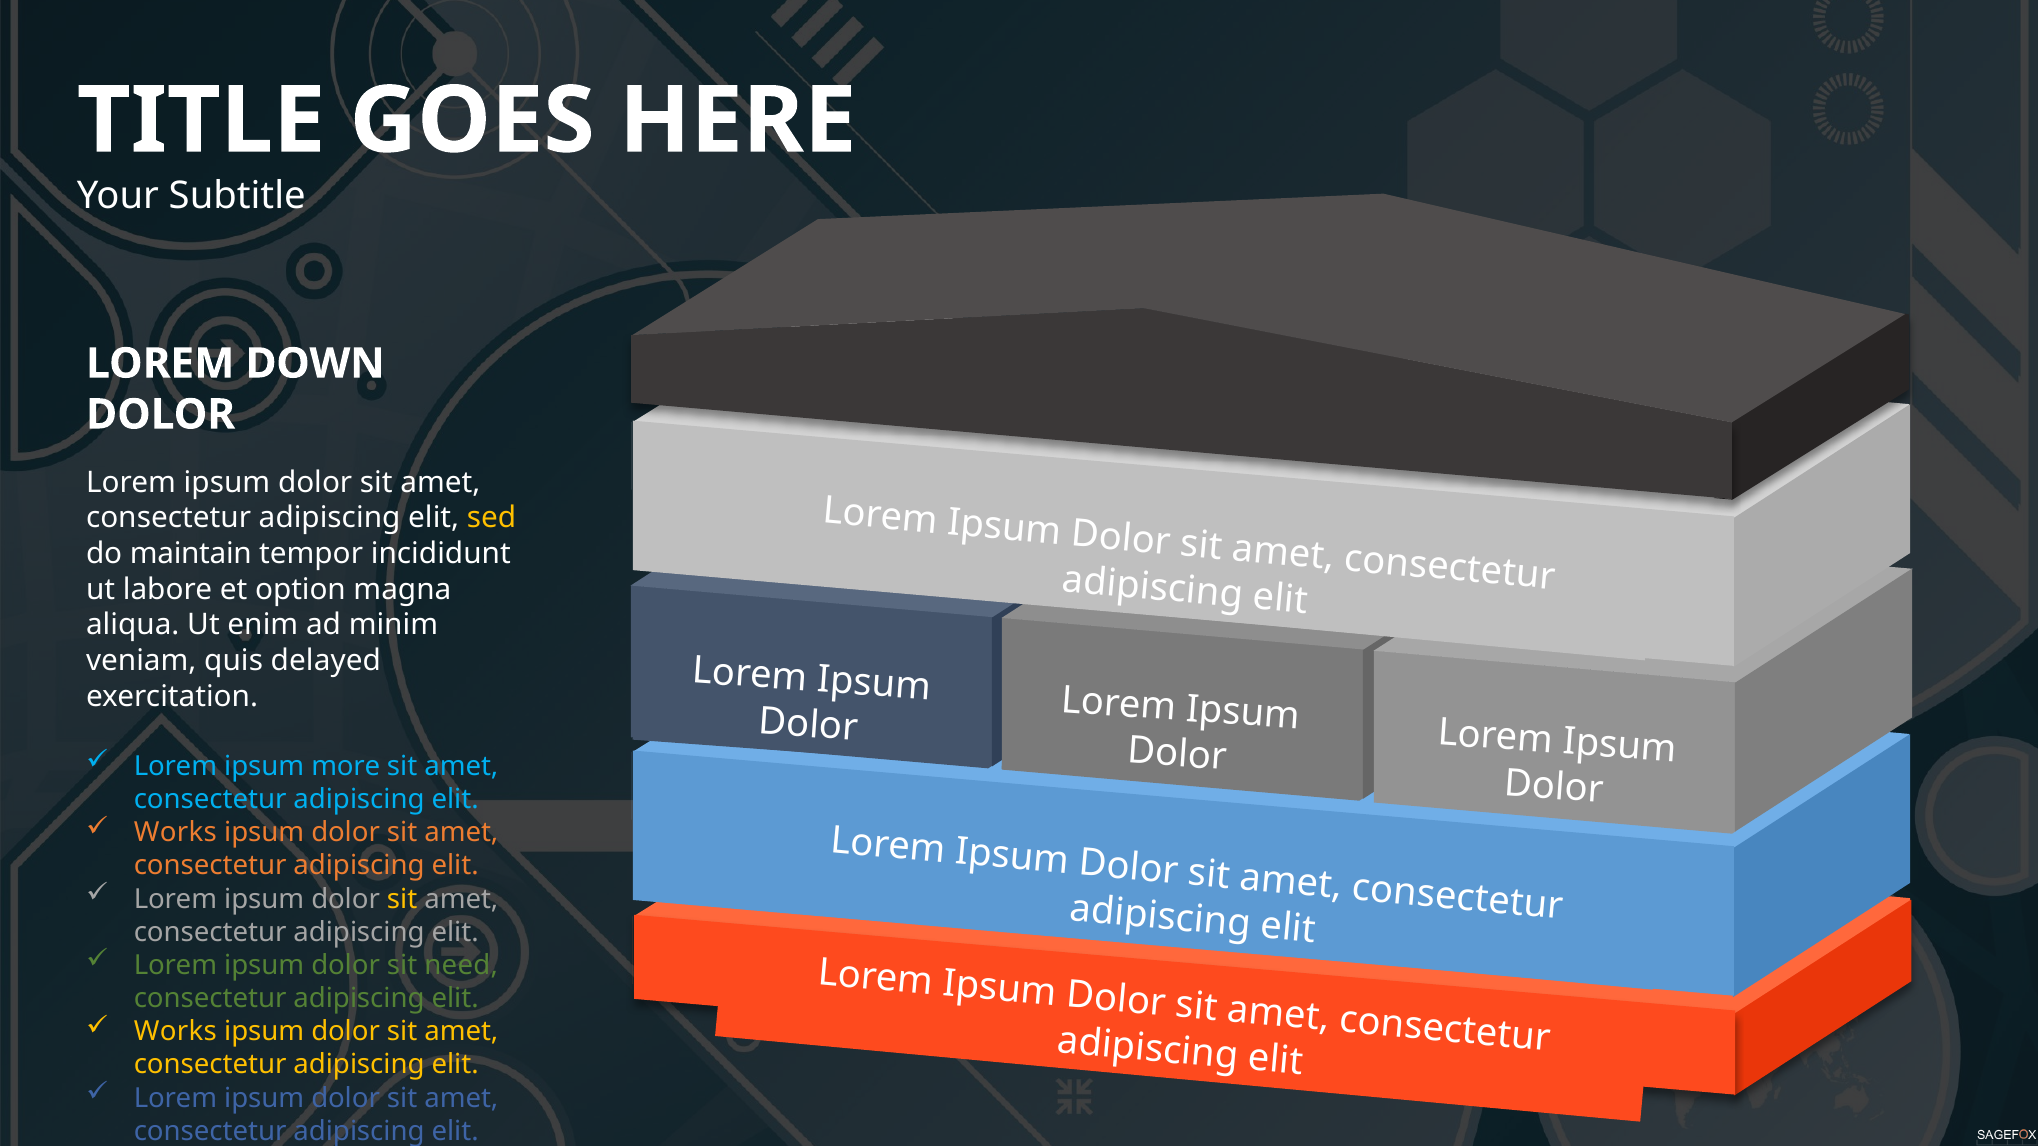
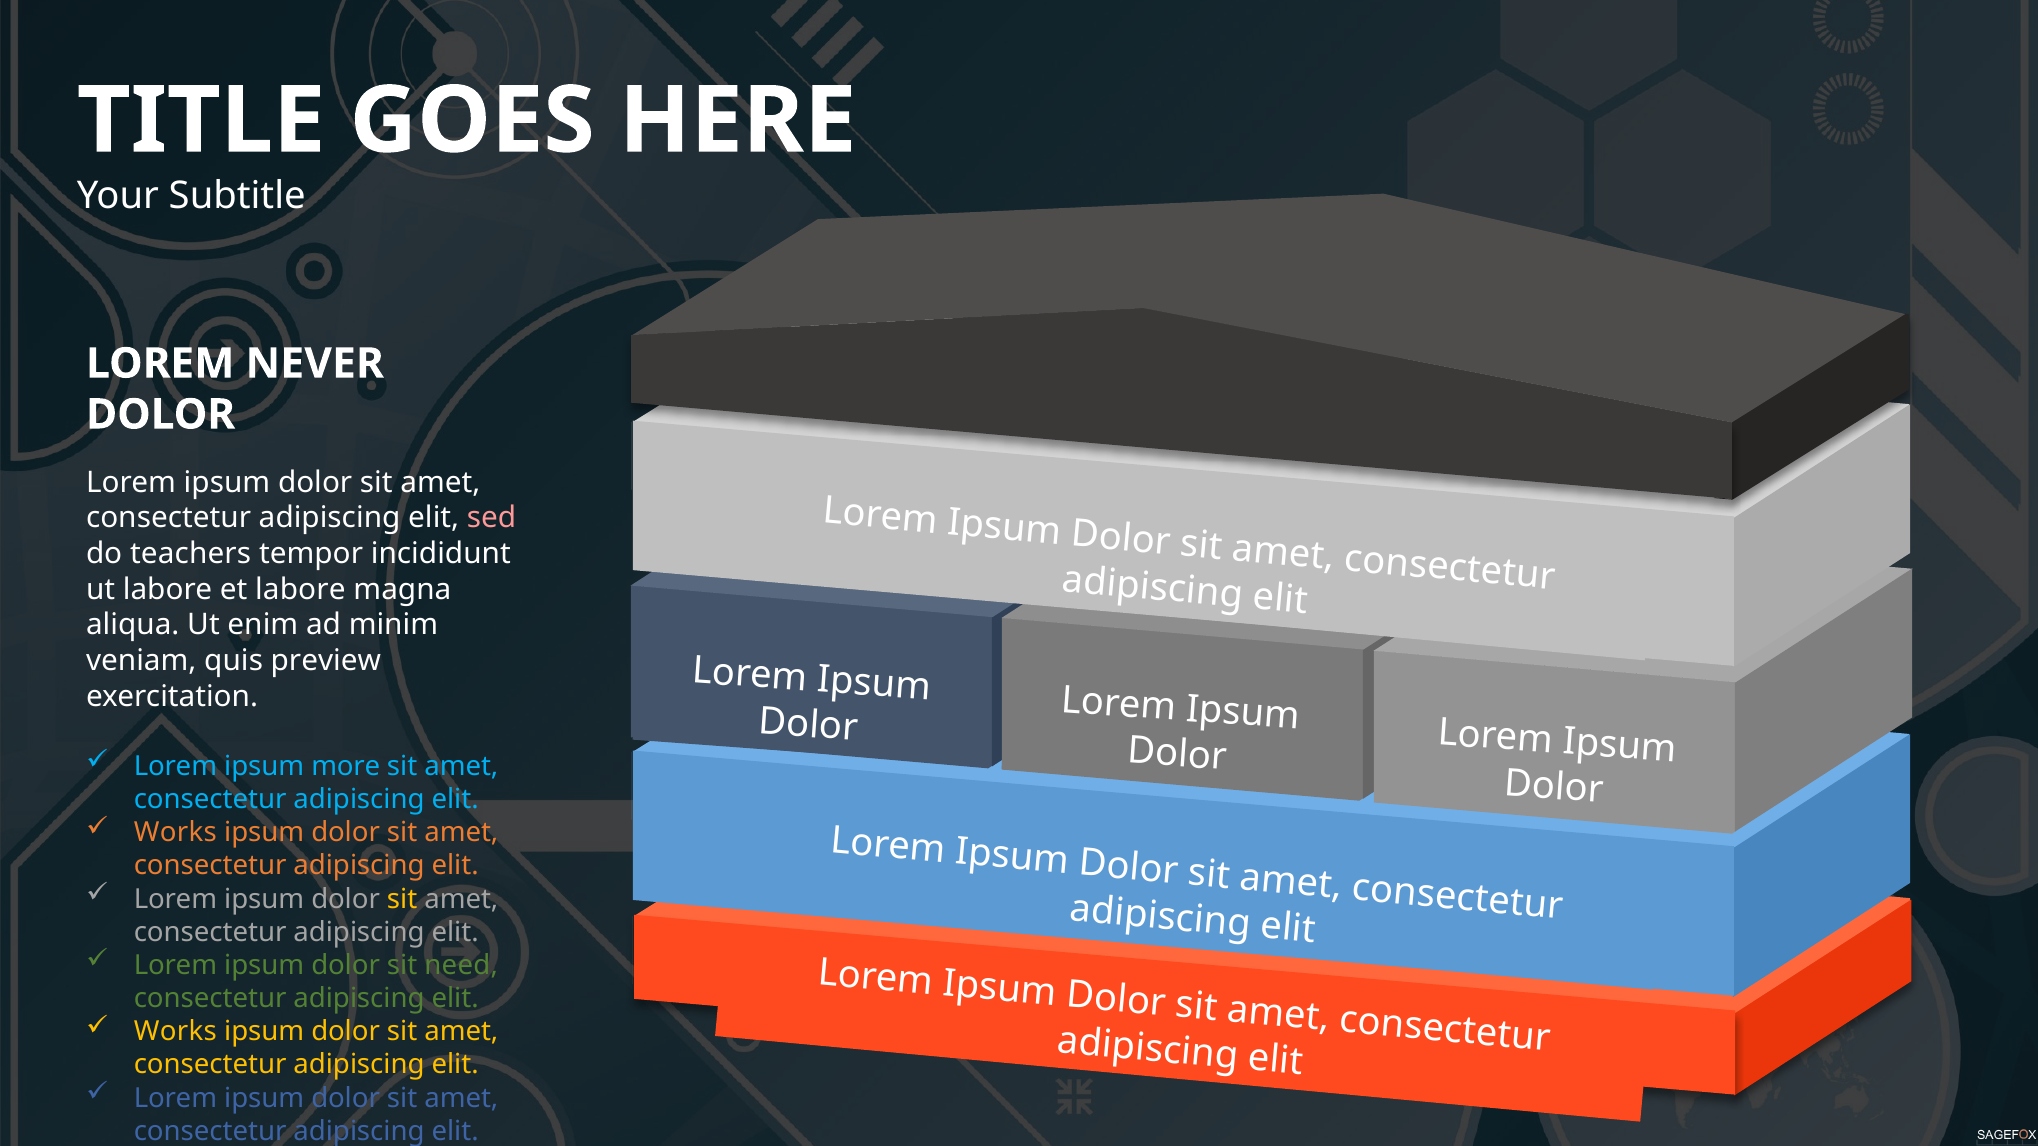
DOWN: DOWN -> NEVER
sed colour: yellow -> pink
maintain: maintain -> teachers
et option: option -> labore
delayed: delayed -> preview
